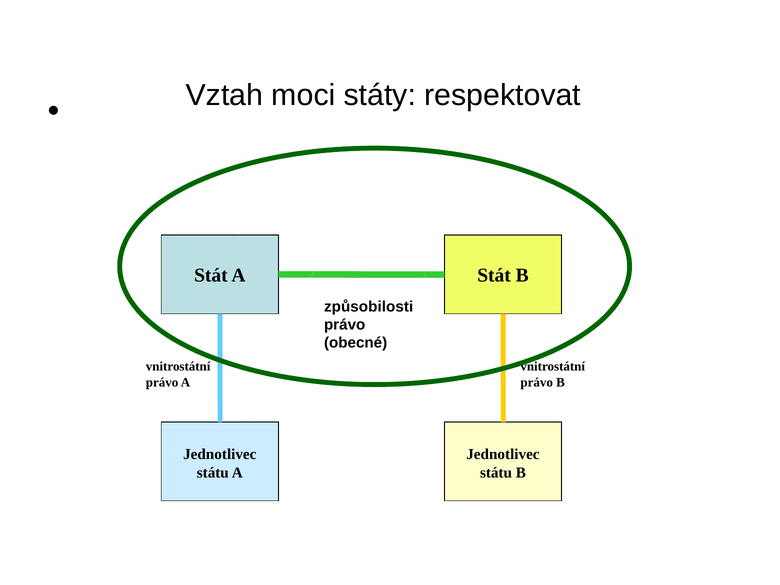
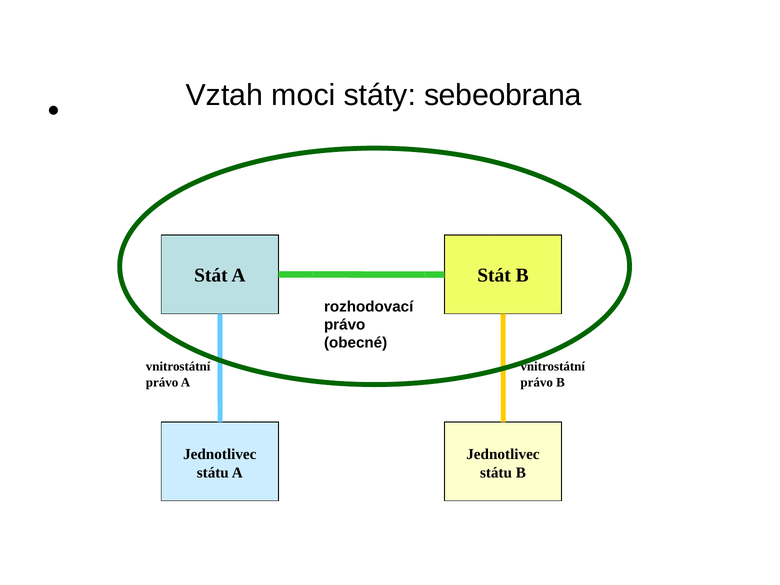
respektovat: respektovat -> sebeobrana
způsobilosti: způsobilosti -> rozhodovací
